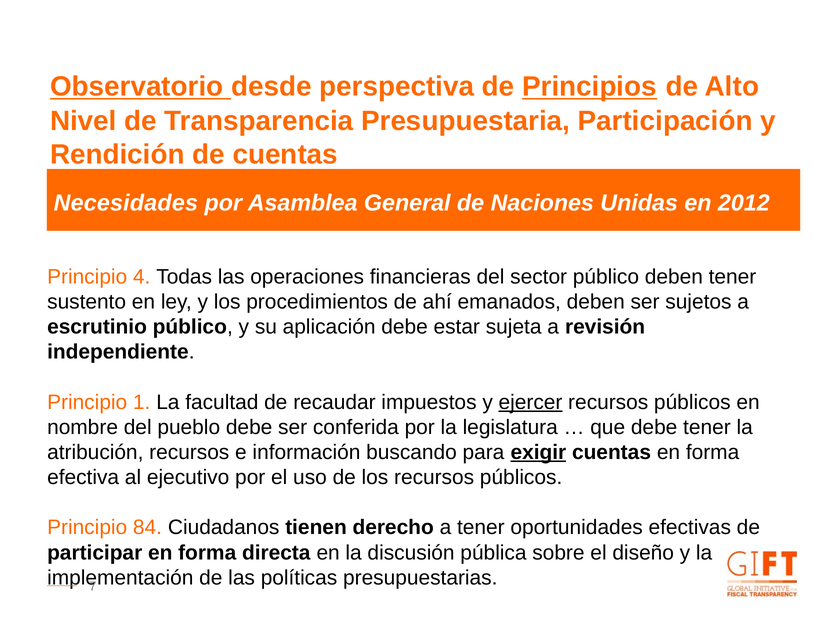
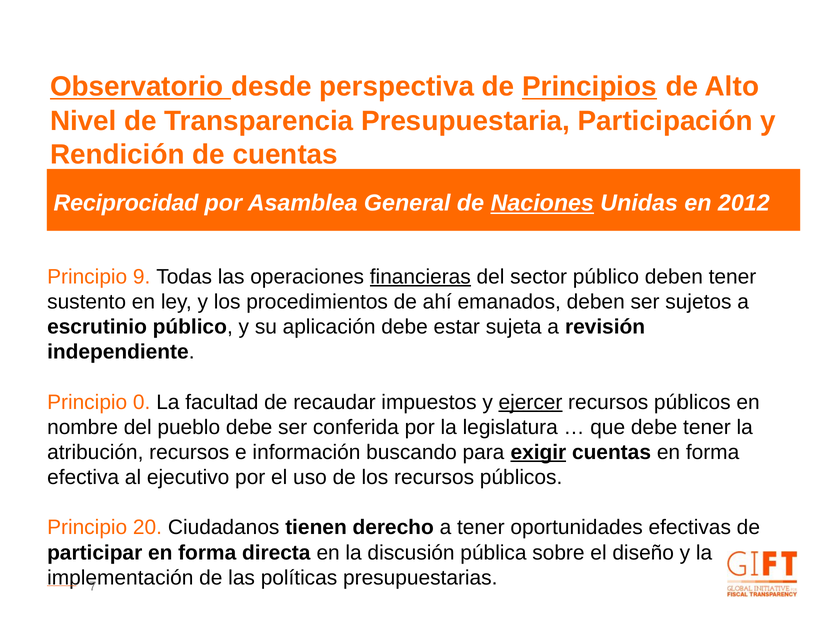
Necesidades: Necesidades -> Reciprocidad
Naciones underline: none -> present
4: 4 -> 9
financieras underline: none -> present
1: 1 -> 0
84: 84 -> 20
